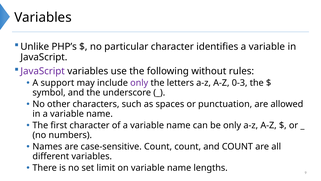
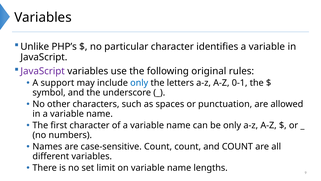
without: without -> original
only at (139, 83) colour: purple -> blue
0-3: 0-3 -> 0-1
